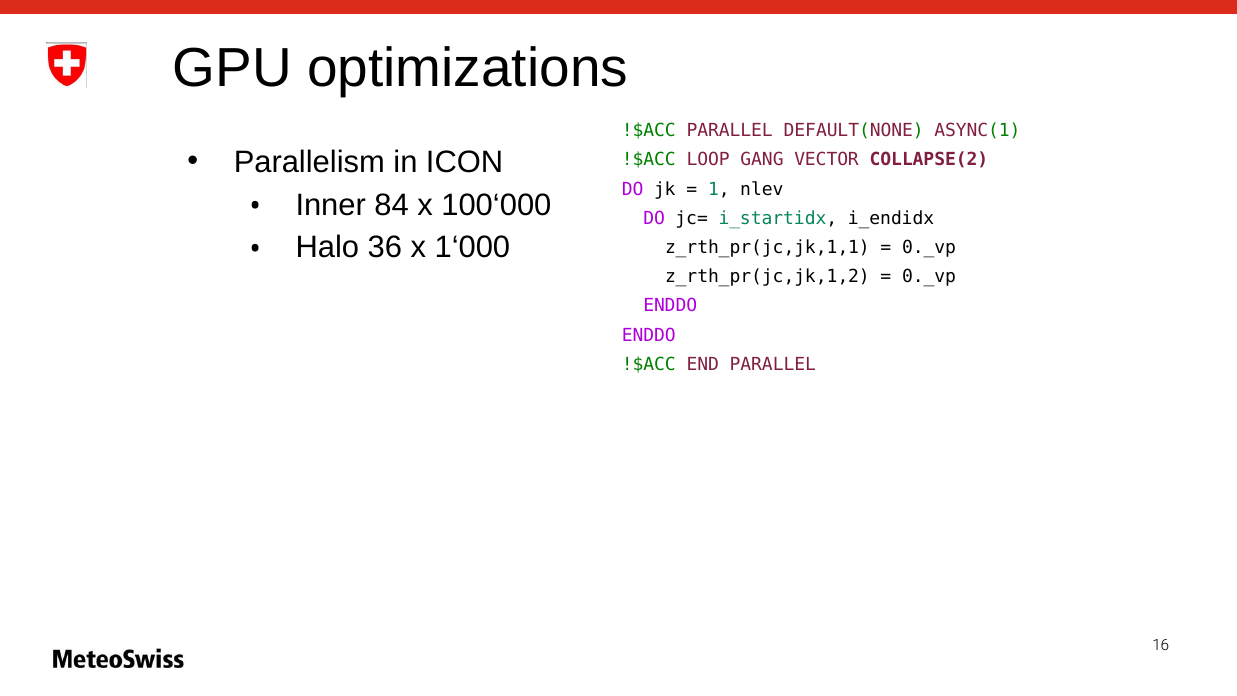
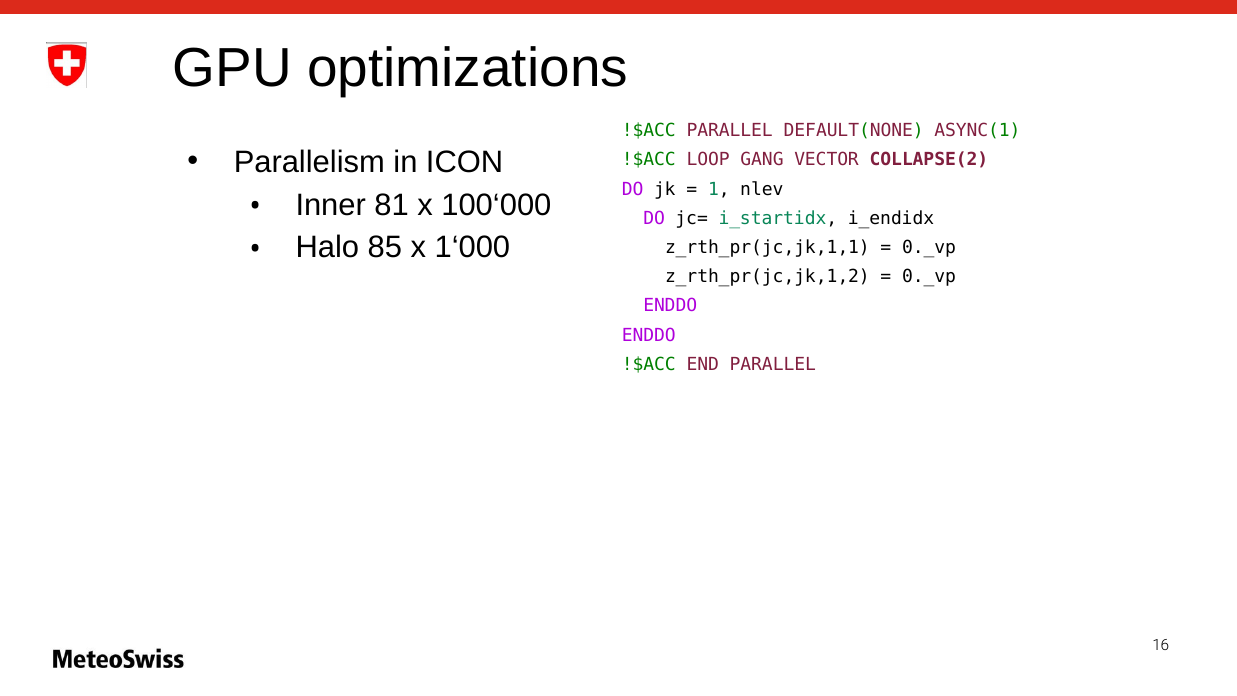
84: 84 -> 81
36: 36 -> 85
